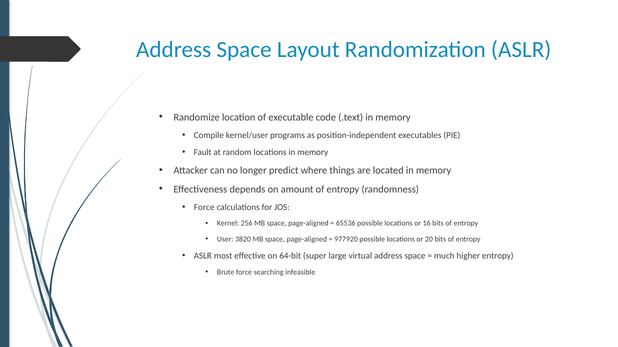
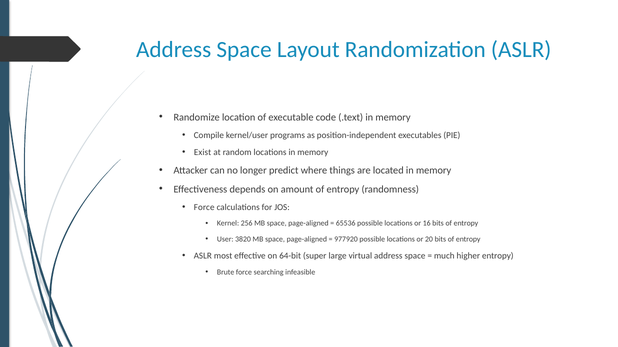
Fault: Fault -> Exist
